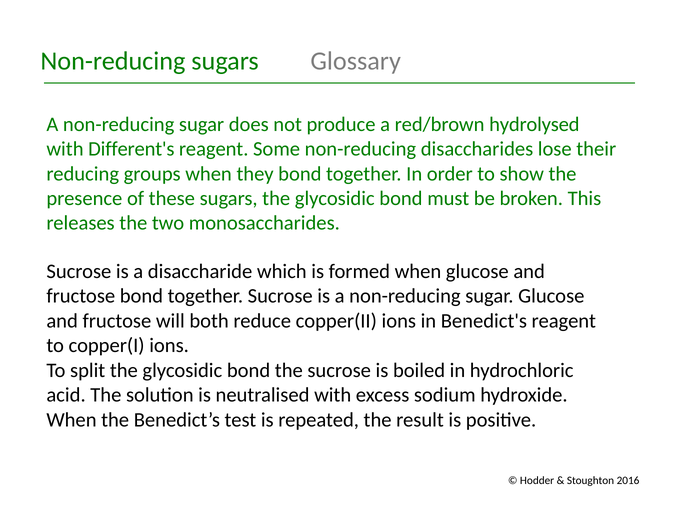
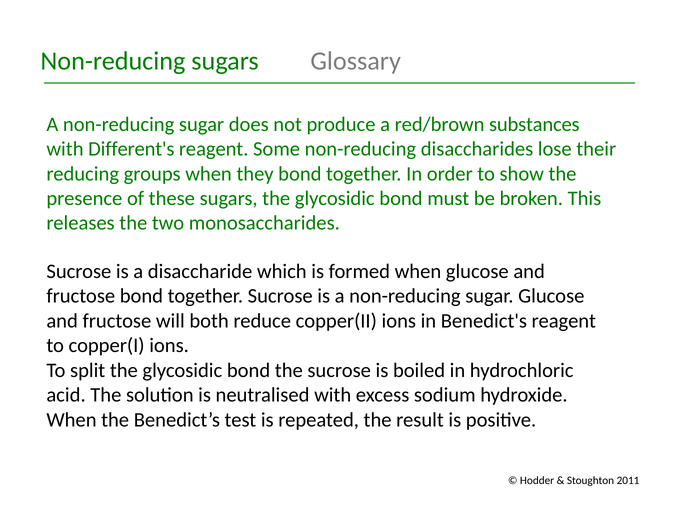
hydrolysed: hydrolysed -> substances
2016: 2016 -> 2011
